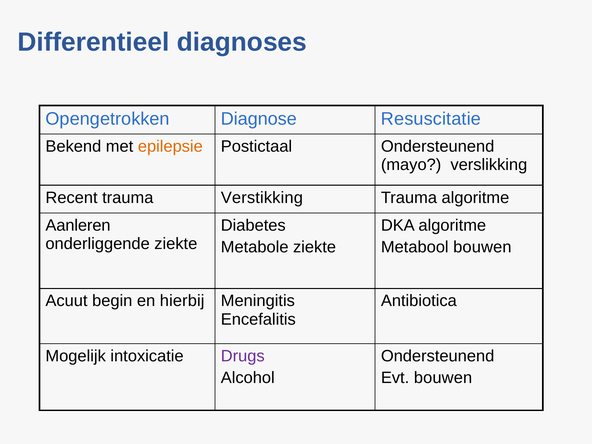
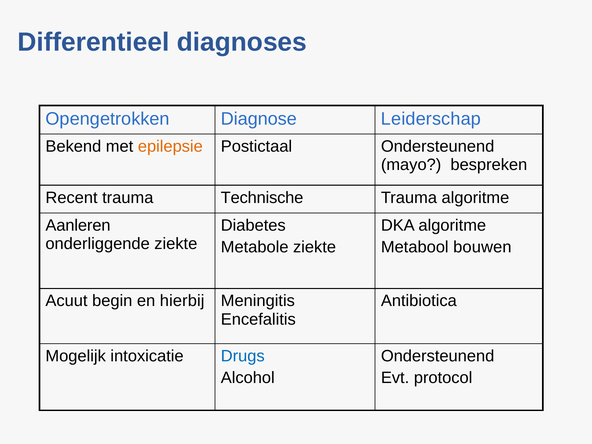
Resuscitatie: Resuscitatie -> Leiderschap
verslikking: verslikking -> bespreken
Verstikking: Verstikking -> Technische
Drugs colour: purple -> blue
Evt bouwen: bouwen -> protocol
